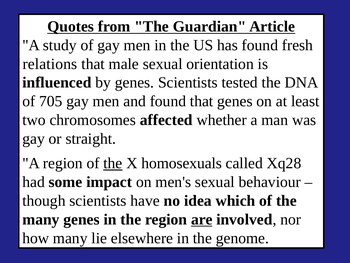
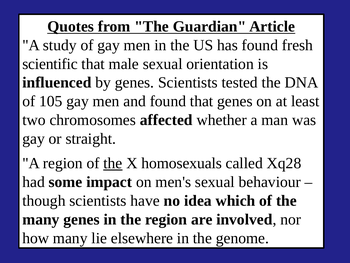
relations: relations -> scientific
705: 705 -> 105
are underline: present -> none
